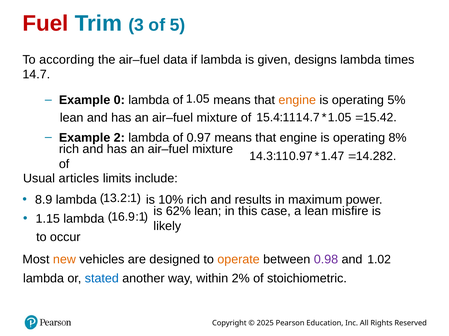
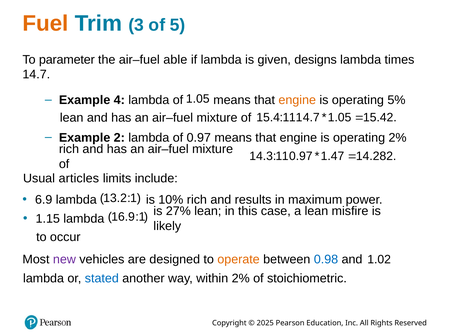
Fuel colour: red -> orange
according: according -> parameter
data: data -> able
0: 0 -> 4
operating 8%: 8% -> 2%
8.9: 8.9 -> 6.9
62%: 62% -> 27%
new colour: orange -> purple
0.98 colour: purple -> blue
